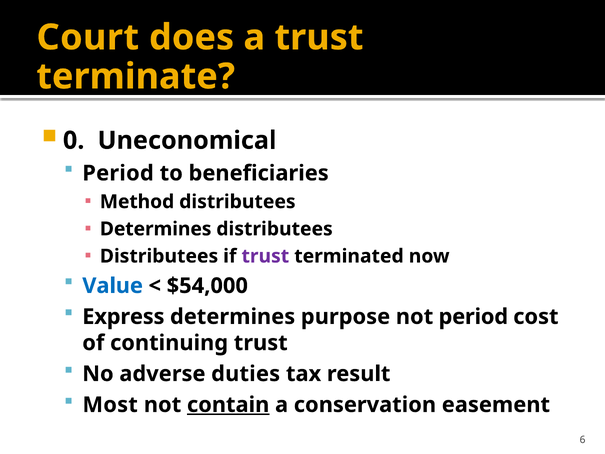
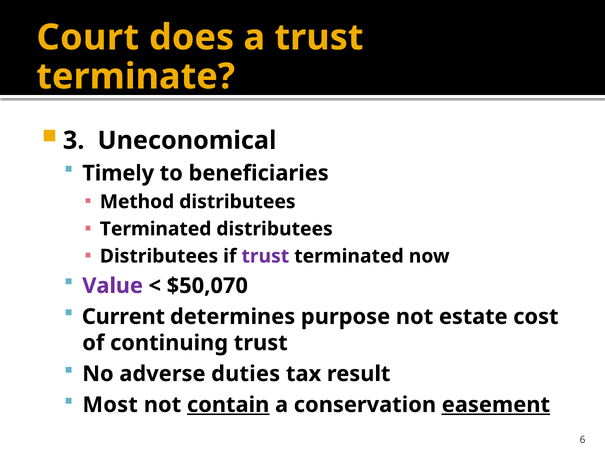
0: 0 -> 3
Period at (118, 173): Period -> Timely
Determines at (156, 229): Determines -> Terminated
Value colour: blue -> purple
$54,000: $54,000 -> $50,070
Express: Express -> Current
not period: period -> estate
easement underline: none -> present
